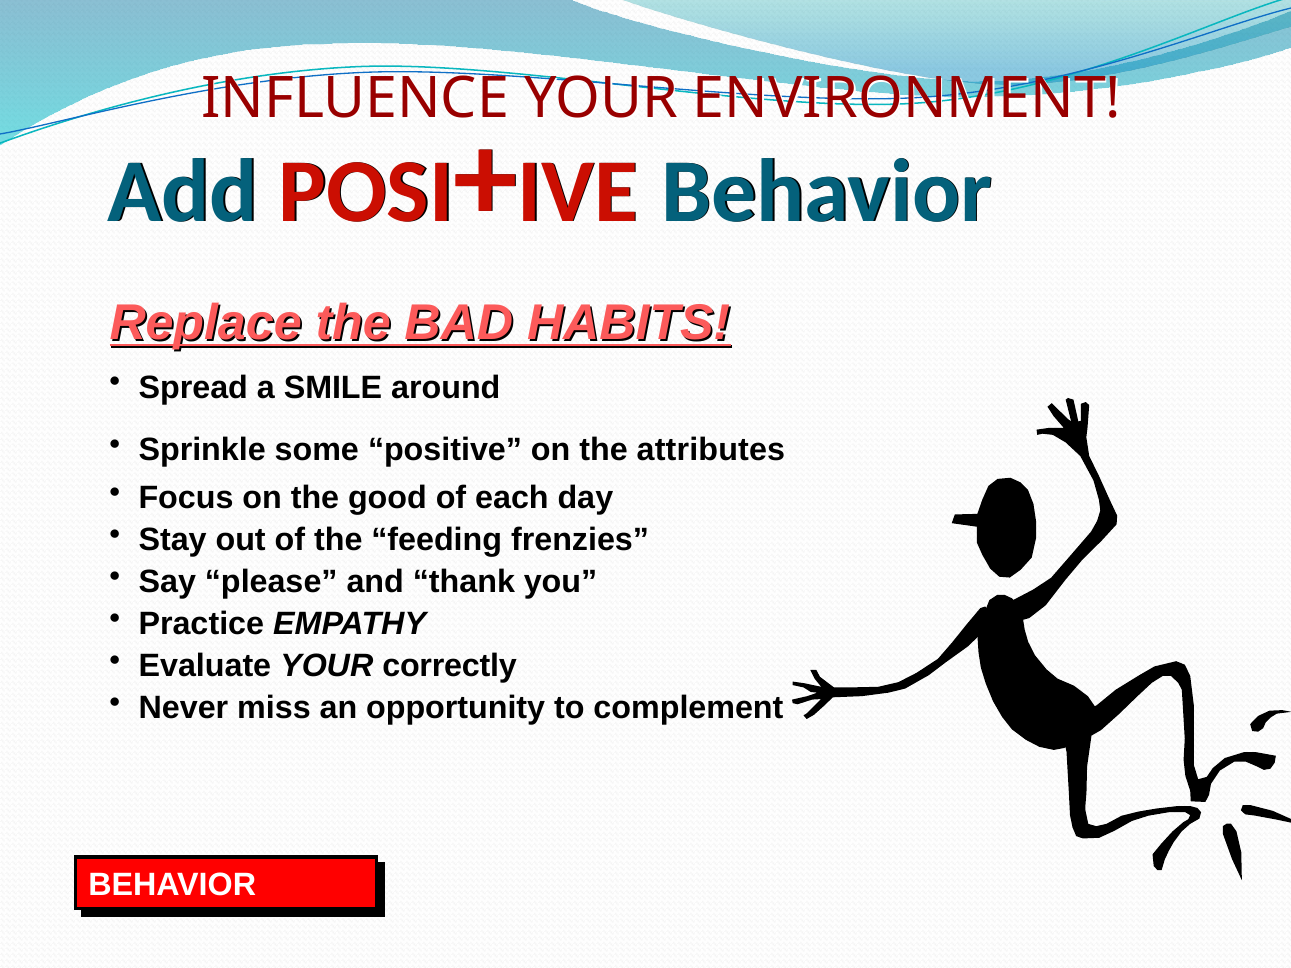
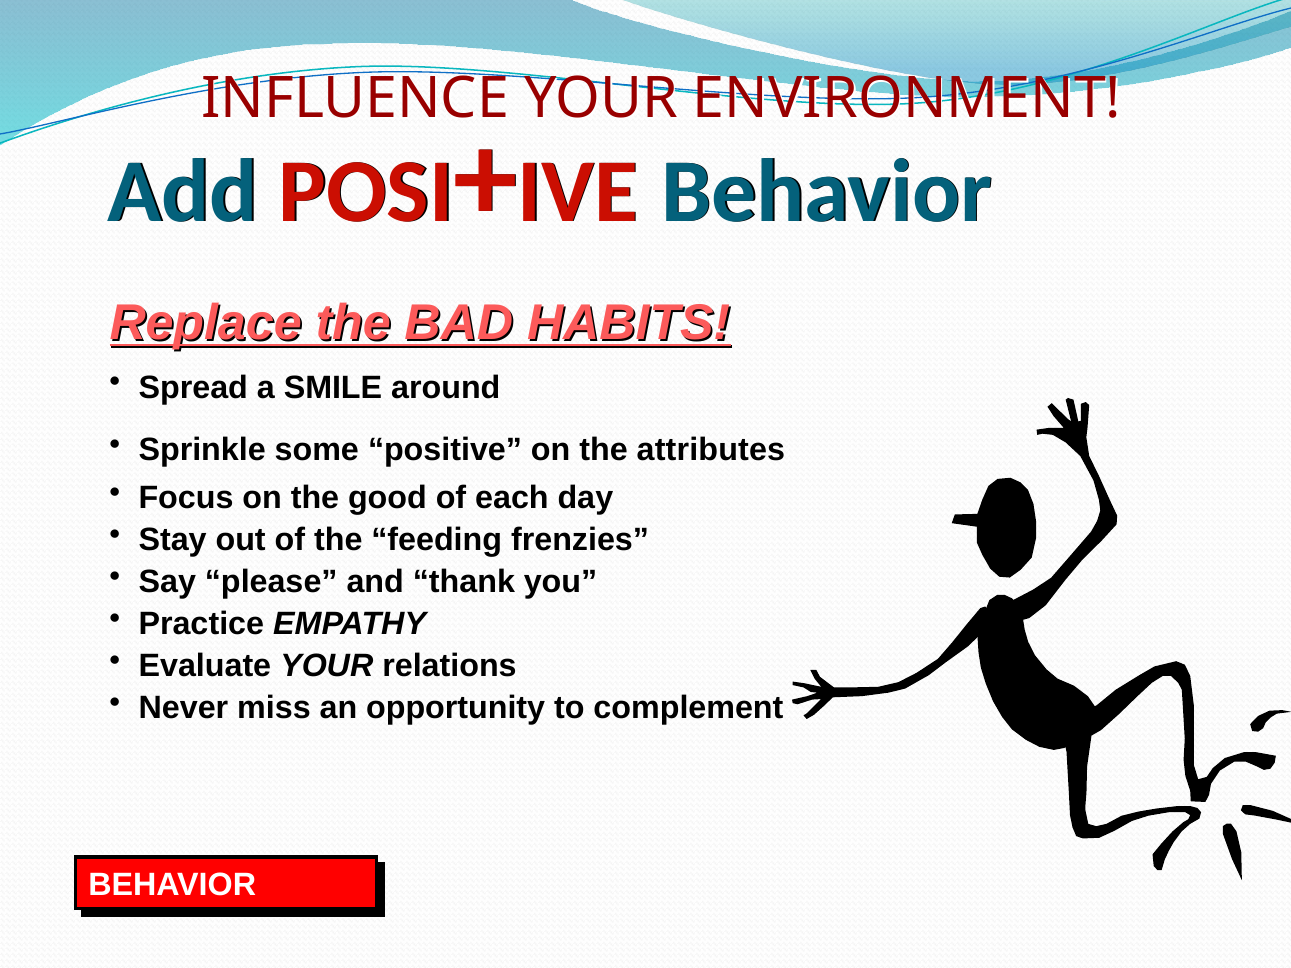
correctly: correctly -> relations
